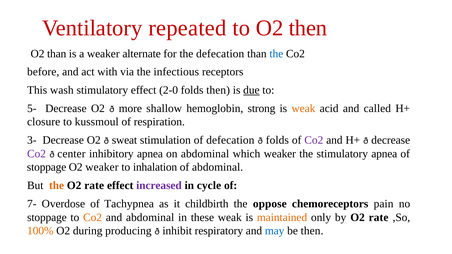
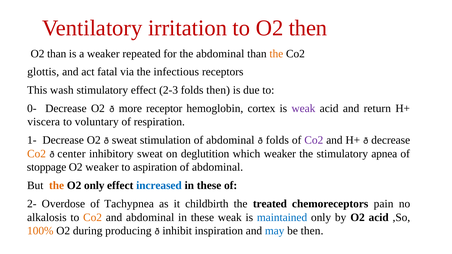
repeated: repeated -> irritation
alternate: alternate -> repeated
the defecation: defecation -> abdominal
the at (276, 54) colour: blue -> orange
before: before -> glottis
with: with -> fatal
2-0: 2-0 -> 2-3
due underline: present -> none
5-: 5- -> 0-
shallow: shallow -> receptor
strong: strong -> cortex
weak at (303, 108) colour: orange -> purple
called: called -> return
closure: closure -> viscera
kussmoul: kussmoul -> voluntary
3-: 3- -> 1-
stimulation of defecation: defecation -> abdominal
Co2 at (37, 154) colour: purple -> orange
inhibitory apnea: apnea -> sweat
on abdominal: abdominal -> deglutition
inhalation: inhalation -> aspiration
rate at (94, 186): rate -> only
increased colour: purple -> blue
cycle at (209, 186): cycle -> these
7-: 7- -> 2-
oppose: oppose -> treated
stoppage at (47, 218): stoppage -> alkalosis
maintained colour: orange -> blue
by O2 rate: rate -> acid
respiratory: respiratory -> inspiration
